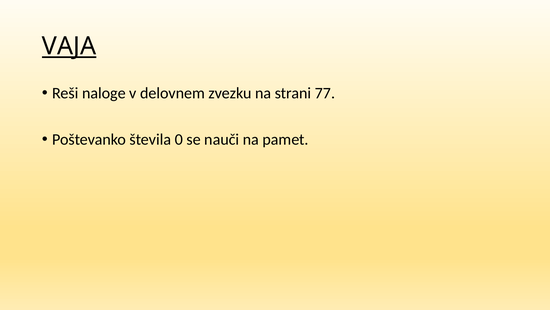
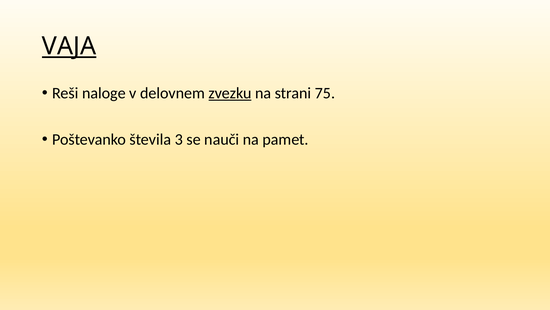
zvezku underline: none -> present
77: 77 -> 75
0: 0 -> 3
